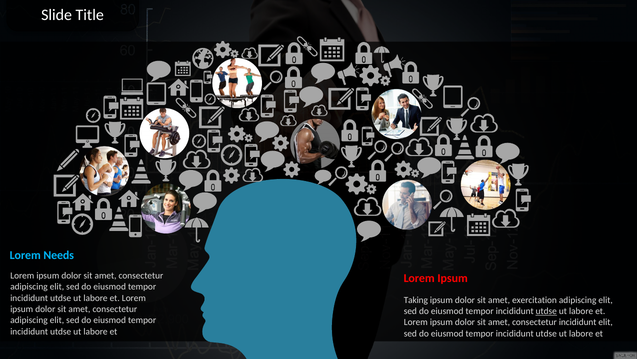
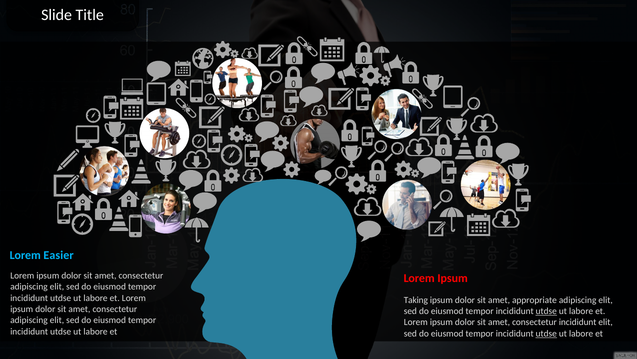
Needs: Needs -> Easier
exercitation: exercitation -> appropriate
utdse at (546, 333) underline: none -> present
